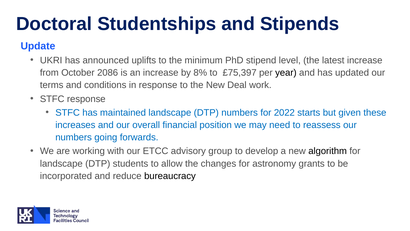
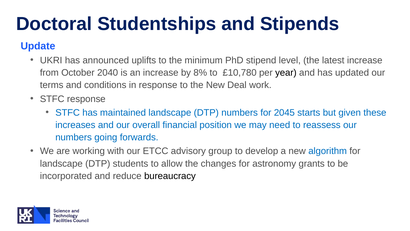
2086: 2086 -> 2040
£75,397: £75,397 -> £10,780
2022: 2022 -> 2045
algorithm colour: black -> blue
